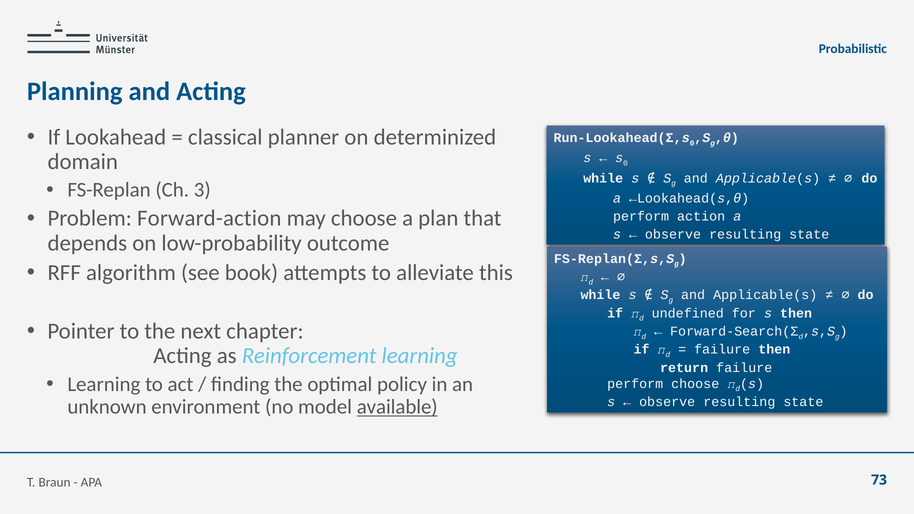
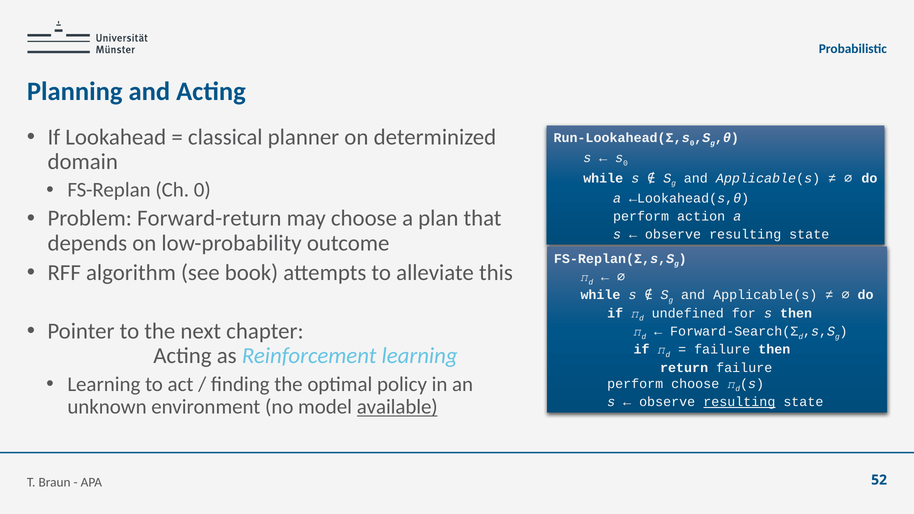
Ch 3: 3 -> 0
Forward-action: Forward-action -> Forward-return
resulting at (739, 402) underline: none -> present
73: 73 -> 52
